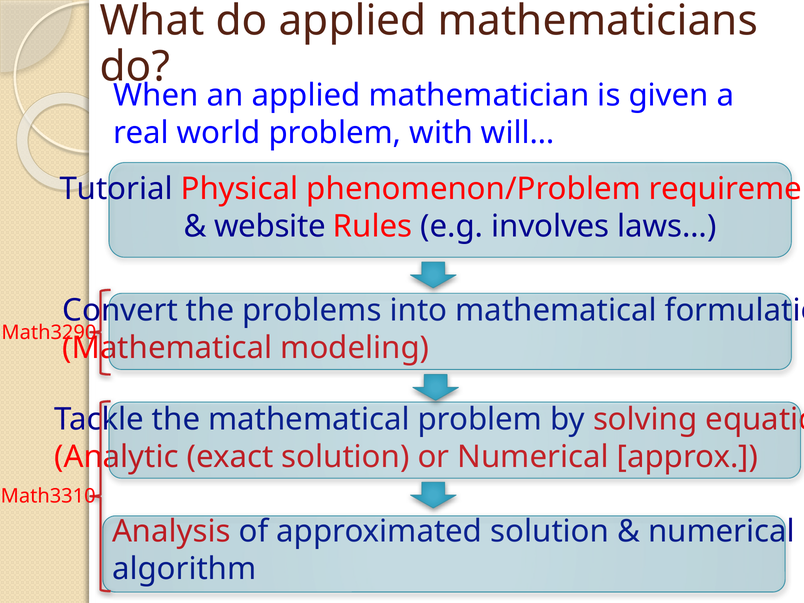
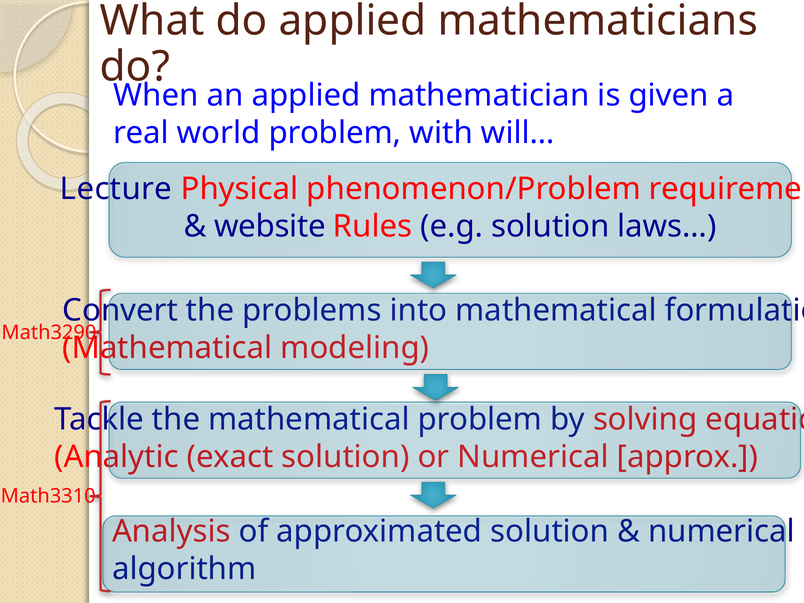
Tutorial: Tutorial -> Lecture
e.g involves: involves -> solution
